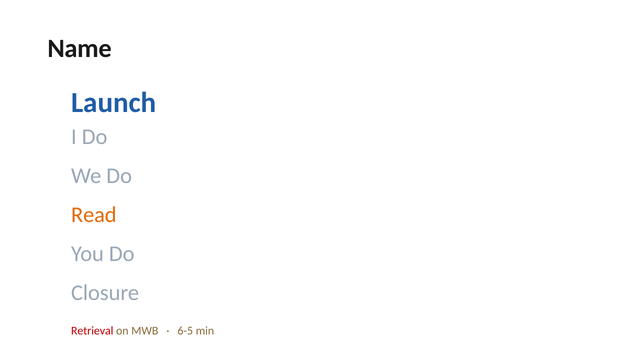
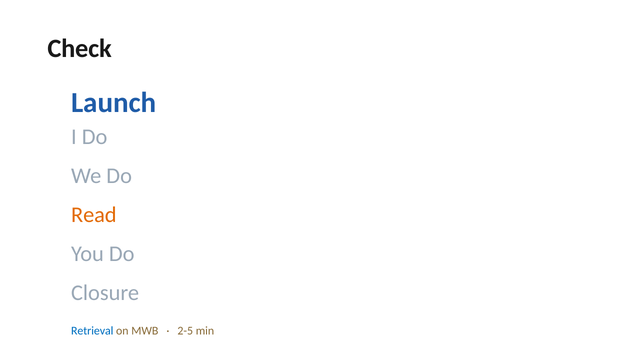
Name: Name -> Check
Retrieval colour: red -> blue
6-5: 6-5 -> 2-5
